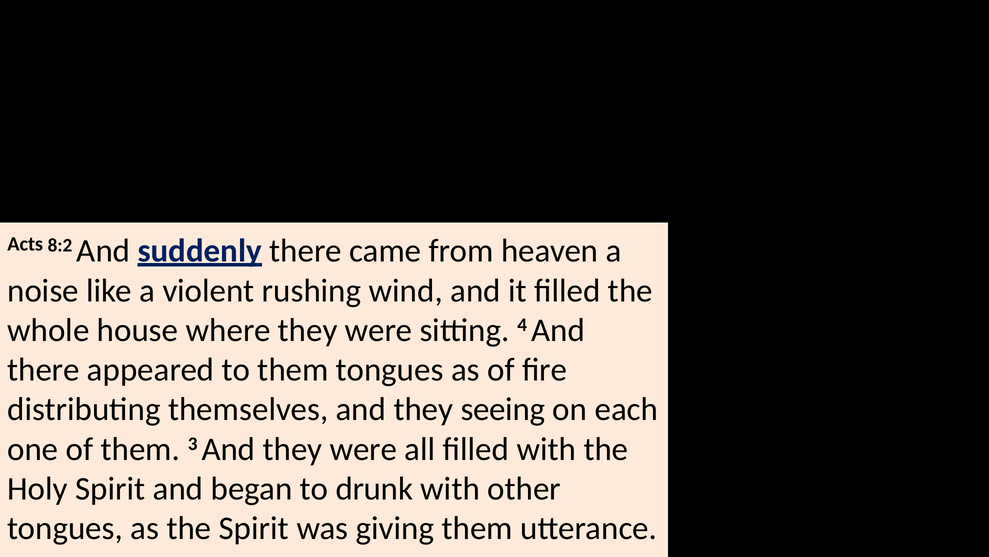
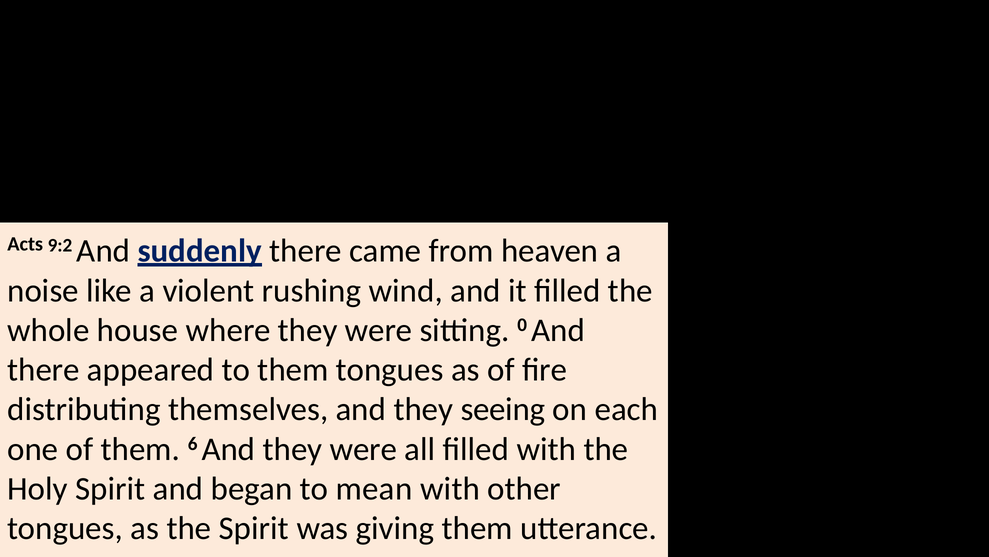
8:2: 8:2 -> 9:2
4: 4 -> 0
3: 3 -> 6
drunk: drunk -> mean
